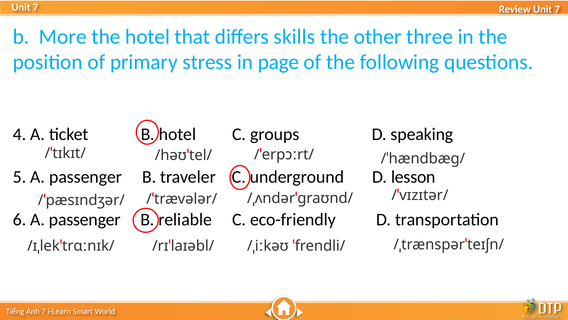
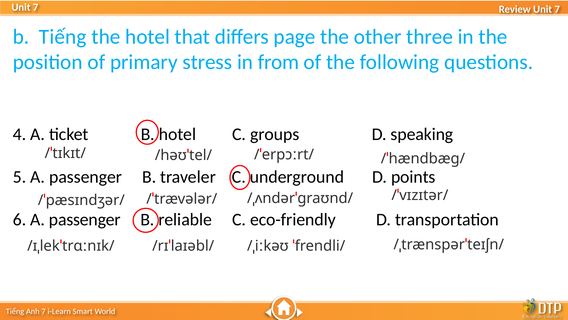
b More: More -> Tiếng
skills: skills -> page
page: page -> from
lesson: lesson -> points
